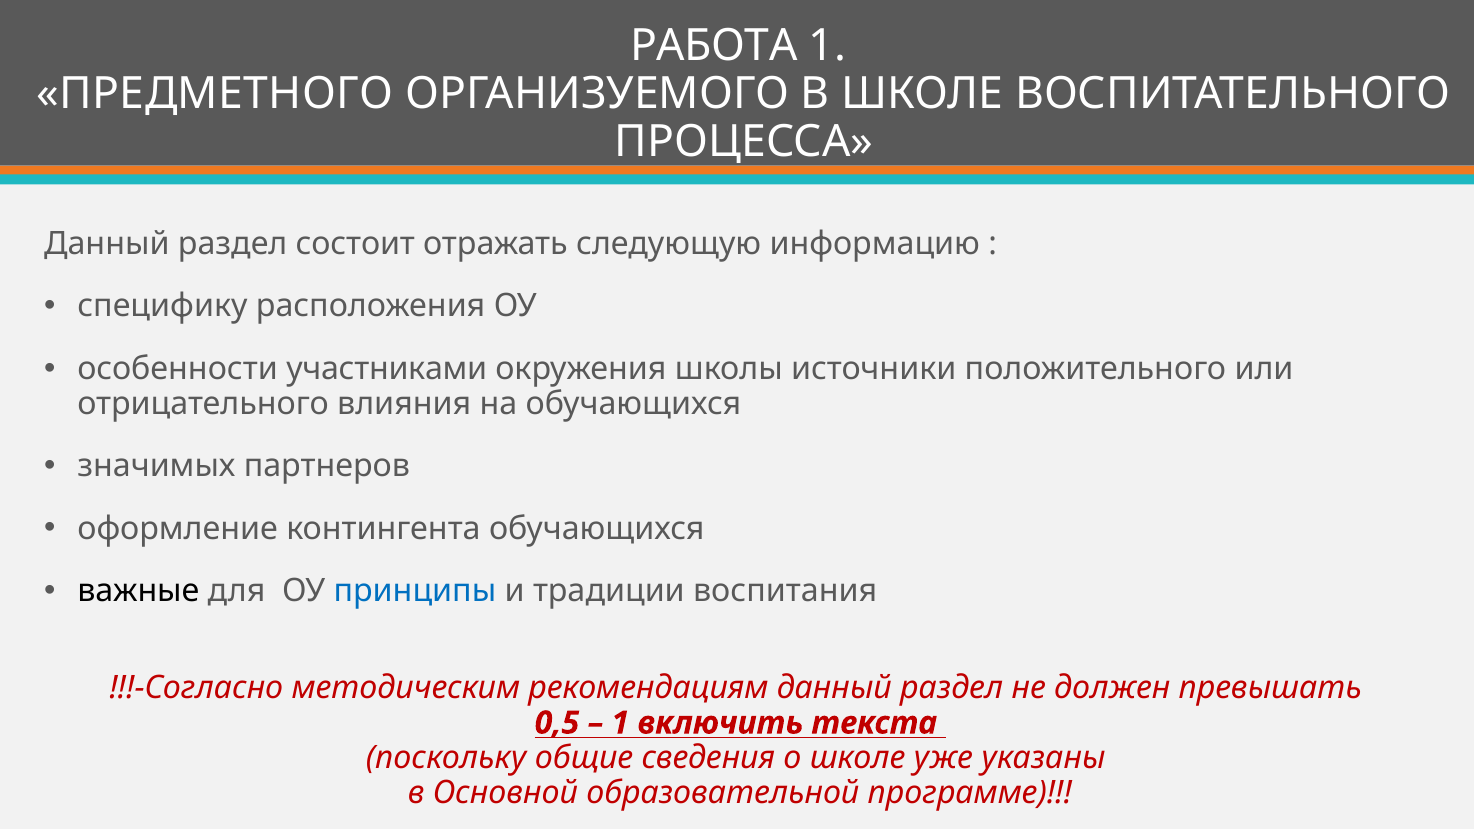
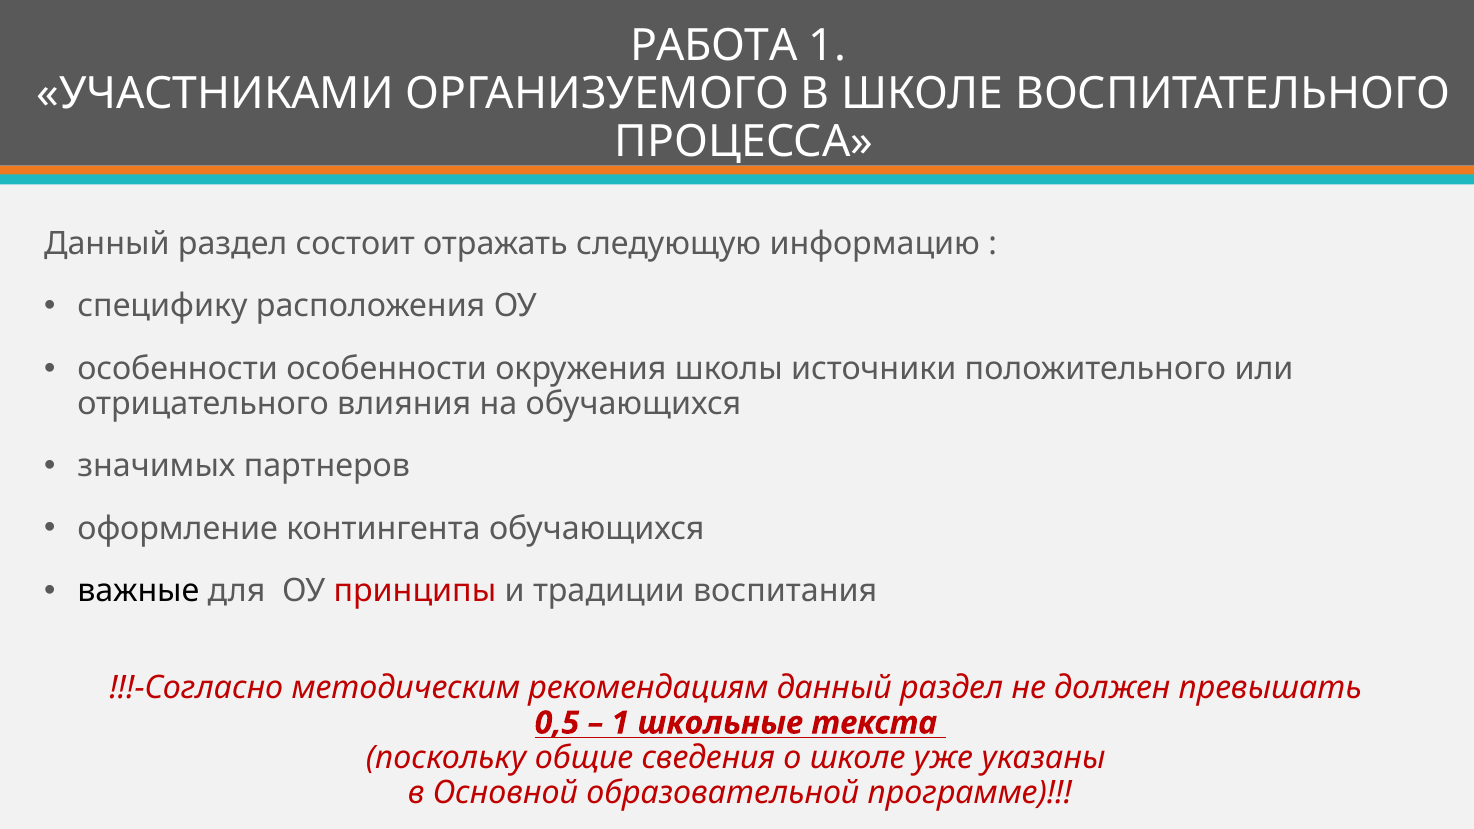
ПРЕДМЕТНОГО: ПРЕДМЕТНОГО -> УЧАСТНИКАМИ
особенности участниками: участниками -> особенности
принципы colour: blue -> red
включить: включить -> школьные
